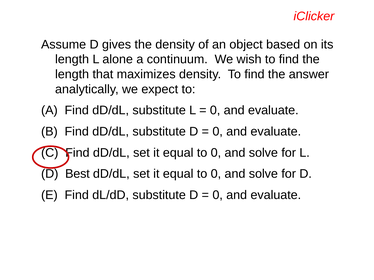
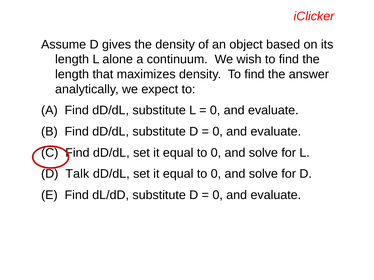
Best: Best -> Talk
